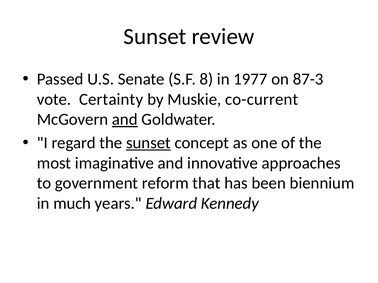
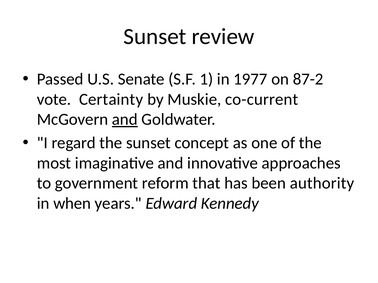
8: 8 -> 1
87-3: 87-3 -> 87-2
sunset at (148, 143) underline: present -> none
biennium: biennium -> authority
much: much -> when
